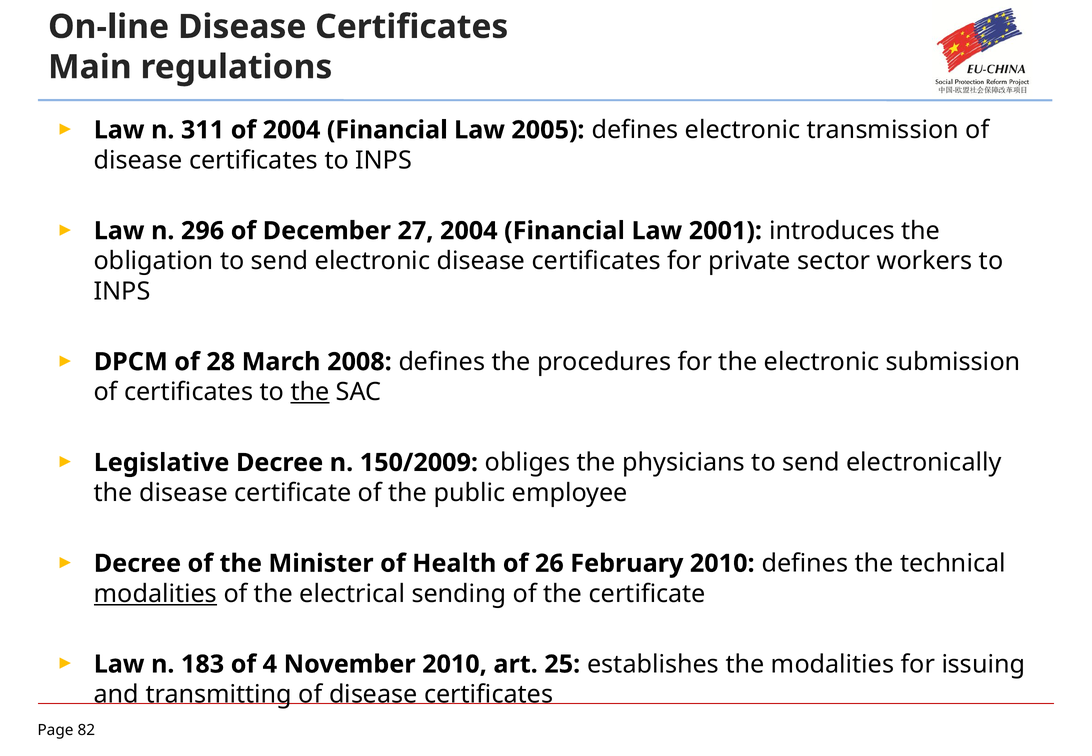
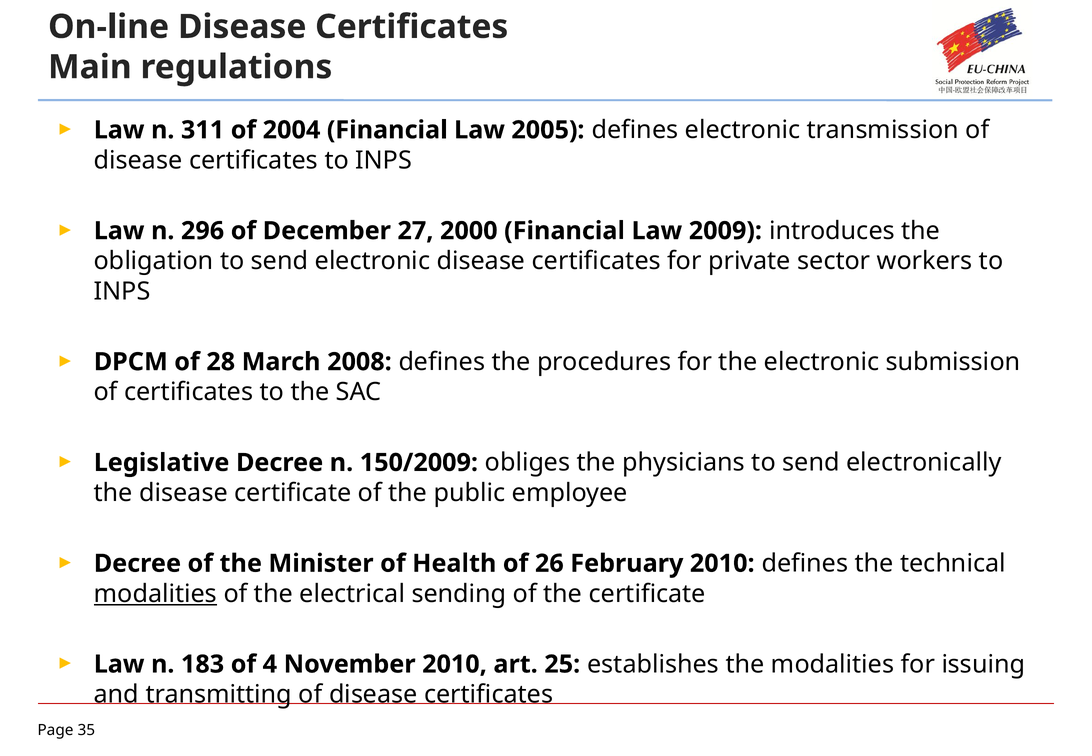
27 2004: 2004 -> 2000
2001: 2001 -> 2009
the at (310, 392) underline: present -> none
82: 82 -> 35
